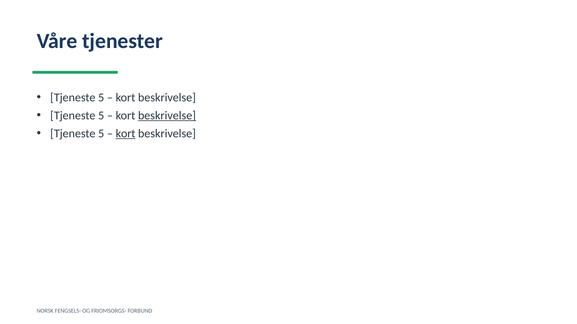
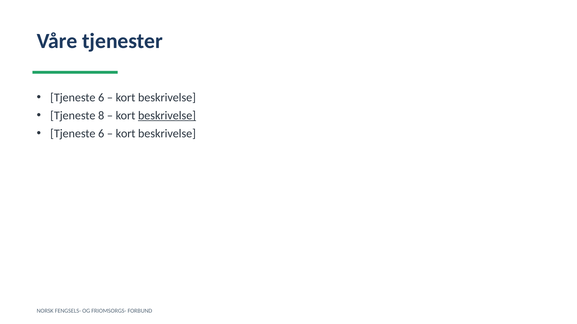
5 at (101, 98): 5 -> 6
5 at (101, 116): 5 -> 8
5 at (101, 134): 5 -> 6
kort at (126, 134) underline: present -> none
